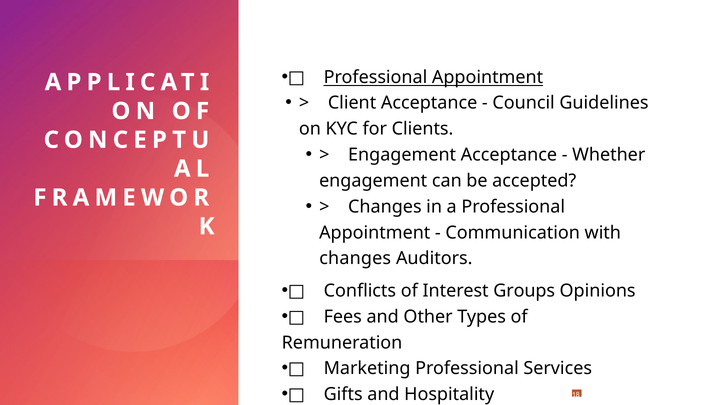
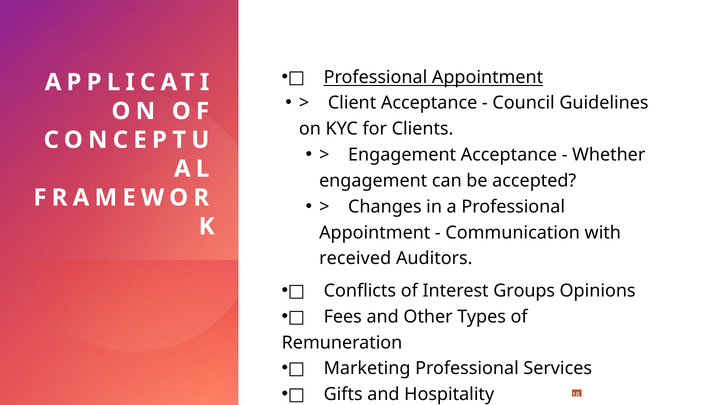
changes at (355, 258): changes -> received
